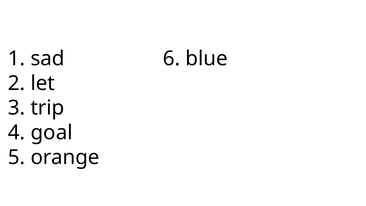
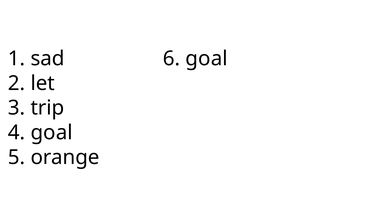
6 blue: blue -> goal
